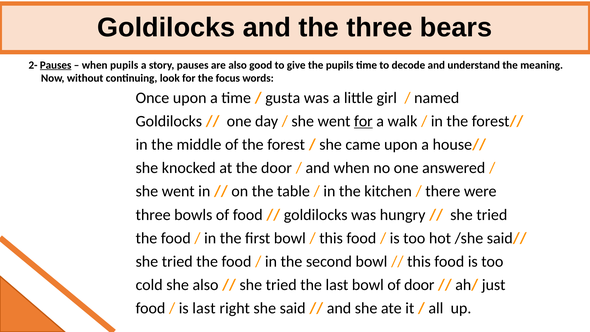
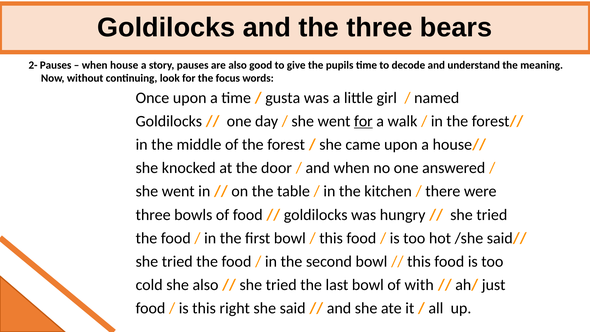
Pauses at (56, 65) underline: present -> none
when pupils: pupils -> house
of door: door -> with
is last: last -> this
